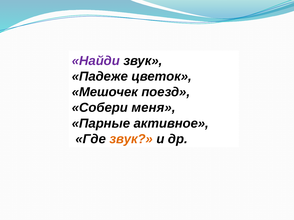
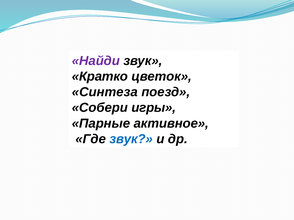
Падеже: Падеже -> Кратко
Мешочек: Мешочек -> Синтеза
меня: меня -> игры
звук at (131, 139) colour: orange -> blue
